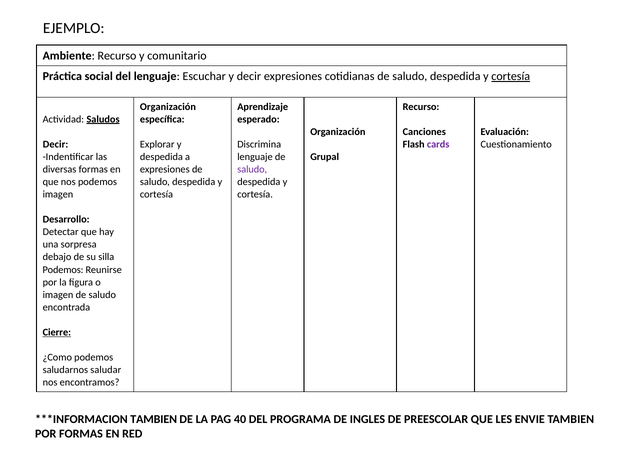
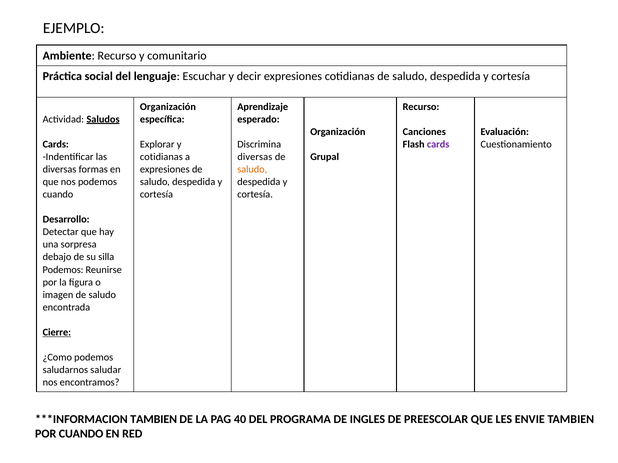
cortesía at (511, 76) underline: present -> none
Decir at (56, 144): Decir -> Cards
despedida at (161, 157): despedida -> cotidianas
lenguaje at (255, 157): lenguaje -> diversas
saludo at (252, 169) colour: purple -> orange
imagen at (58, 195): imagen -> cuando
POR FORMAS: FORMAS -> CUANDO
